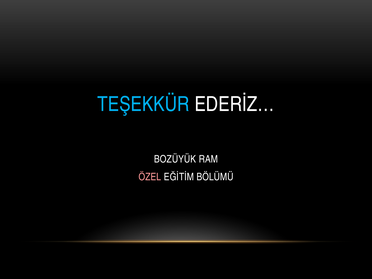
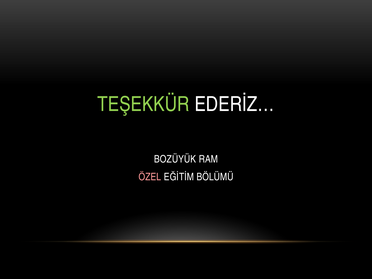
TEŞEKKÜR colour: light blue -> light green
